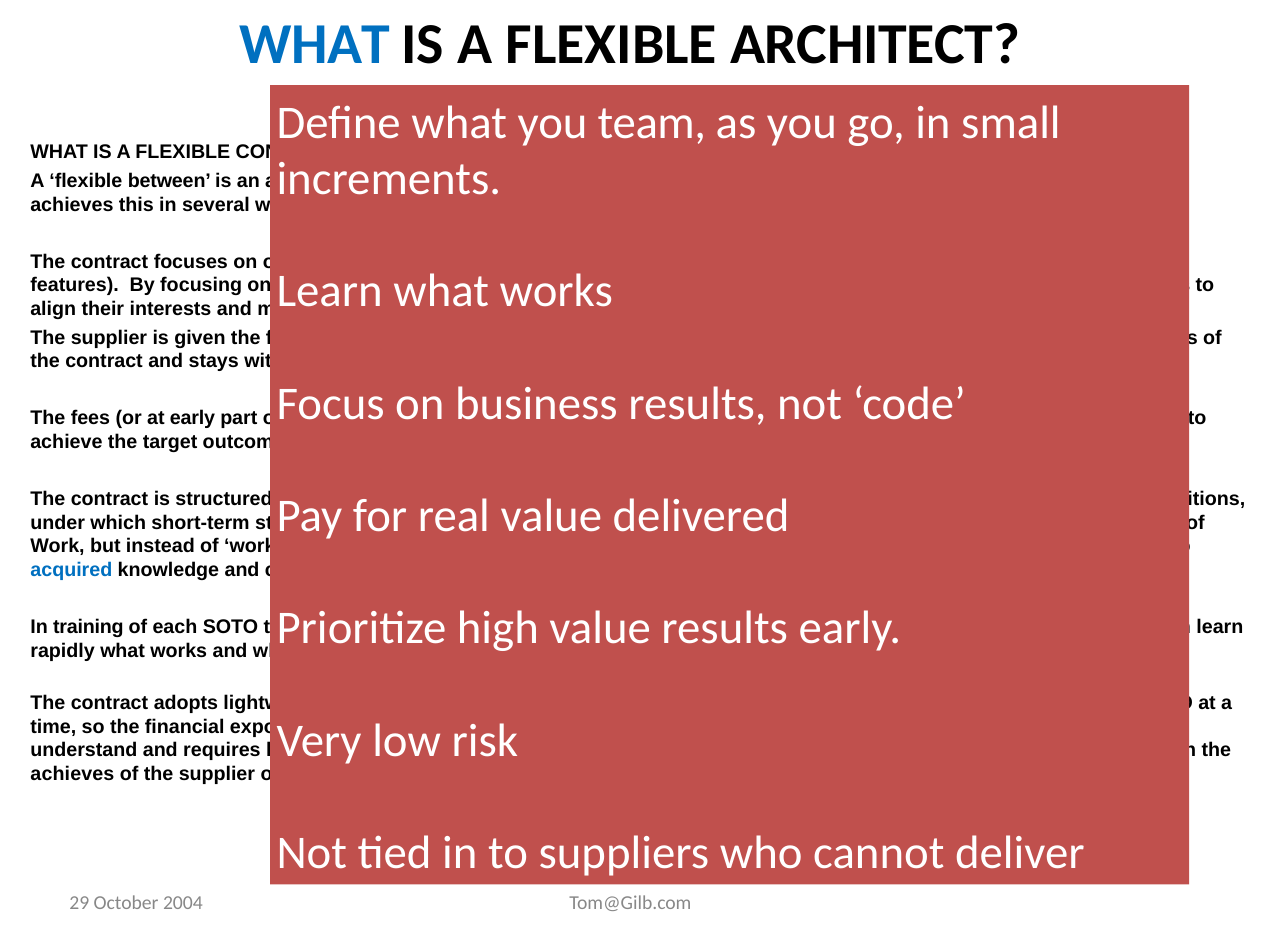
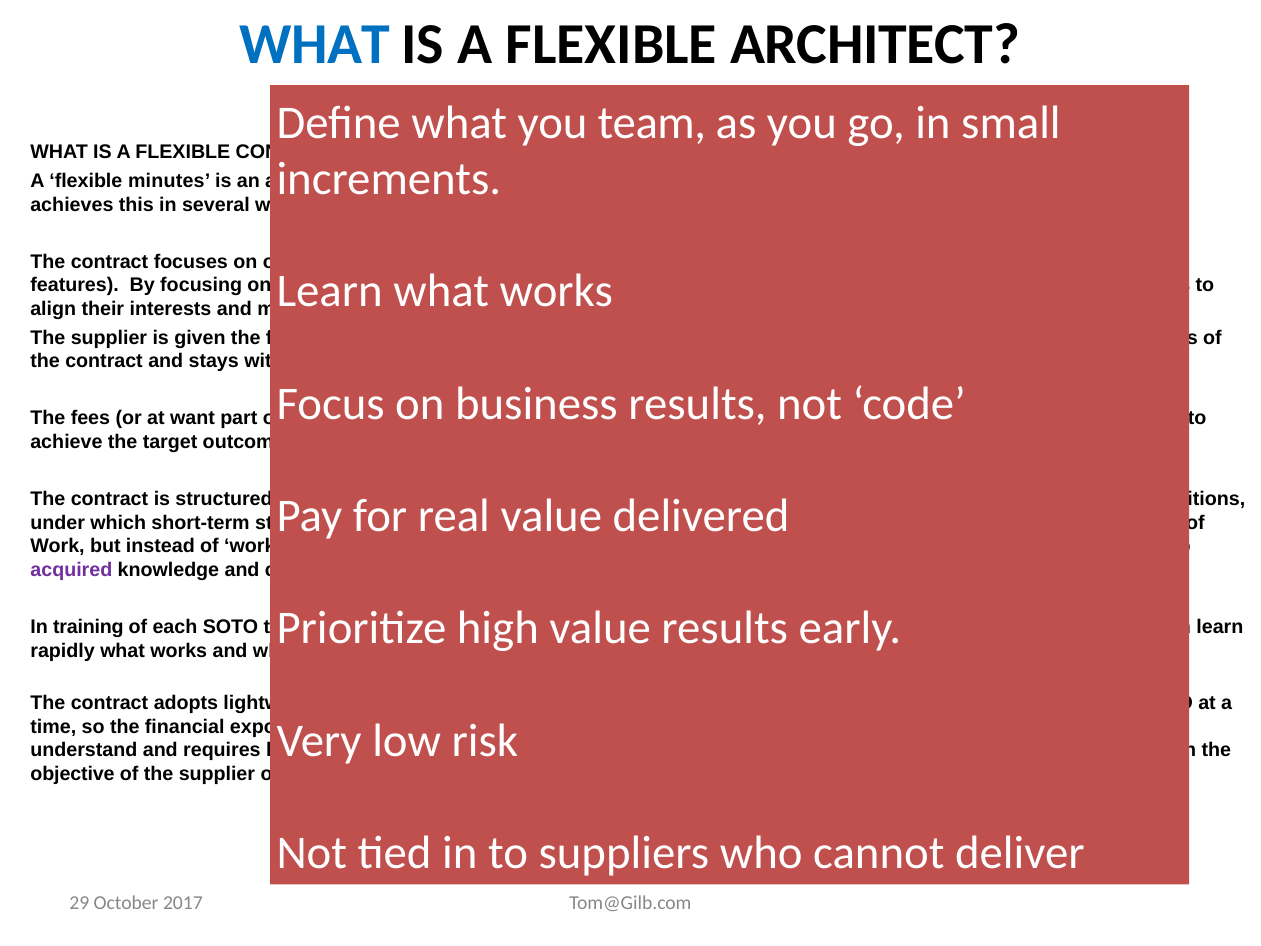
flexible between: between -> minutes
at early: early -> want
acquired colour: blue -> purple
achieves at (72, 774): achieves -> objective
2004: 2004 -> 2017
